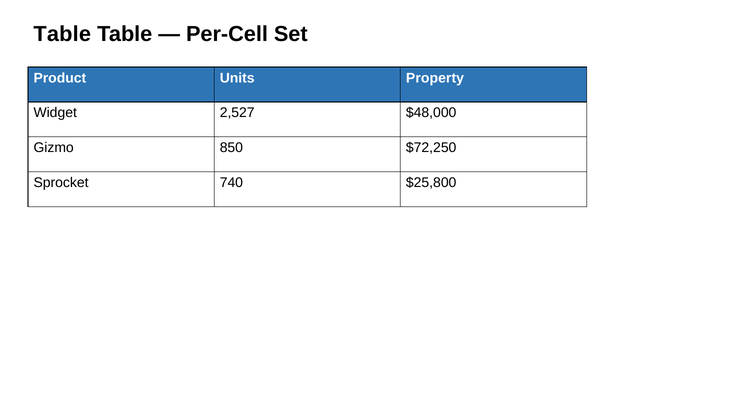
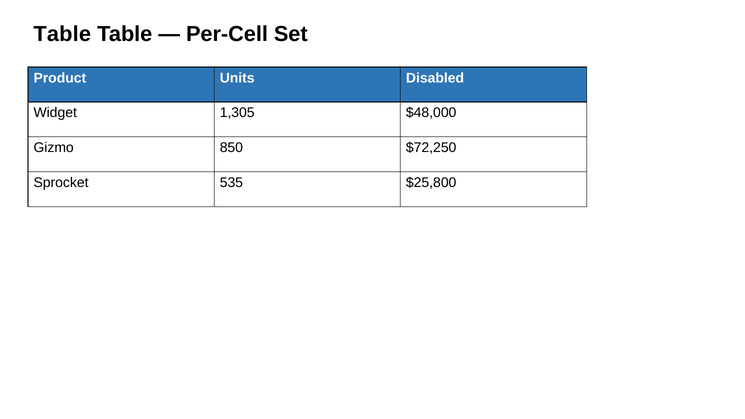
Property: Property -> Disabled
2,527: 2,527 -> 1,305
740: 740 -> 535
